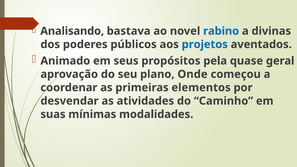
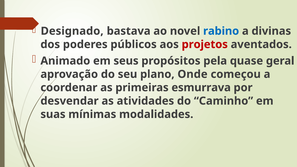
Analisando: Analisando -> Designado
projetos colour: blue -> red
elementos: elementos -> esmurrava
